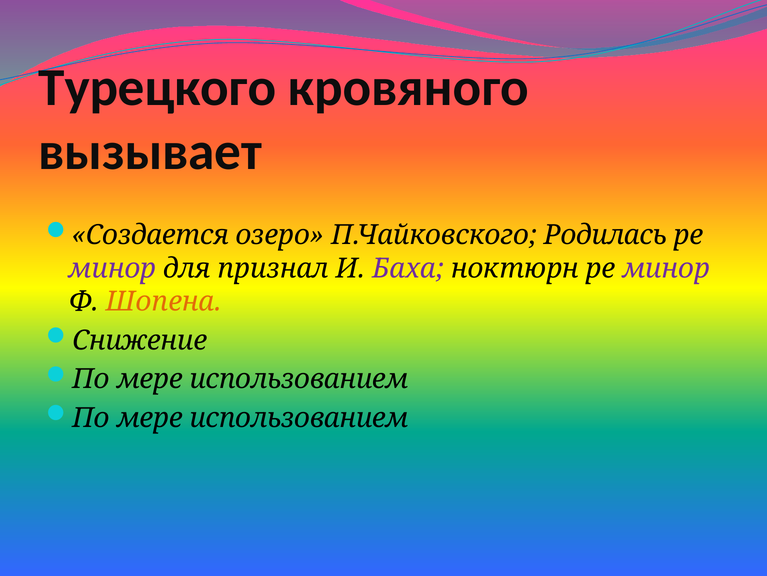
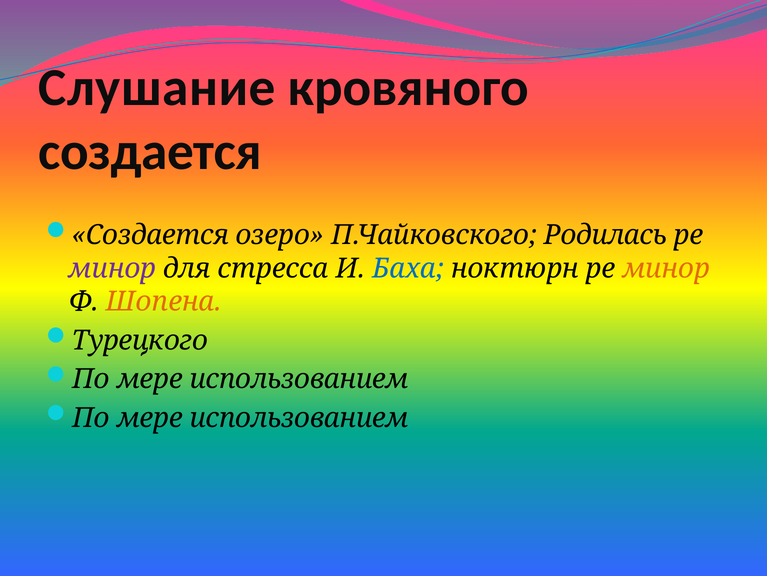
Турецкого: Турецкого -> Слушание
вызывает at (150, 151): вызывает -> создается
признал: признал -> стресса
Баха colour: purple -> blue
минор at (666, 268) colour: purple -> orange
Снижение: Снижение -> Турецкого
